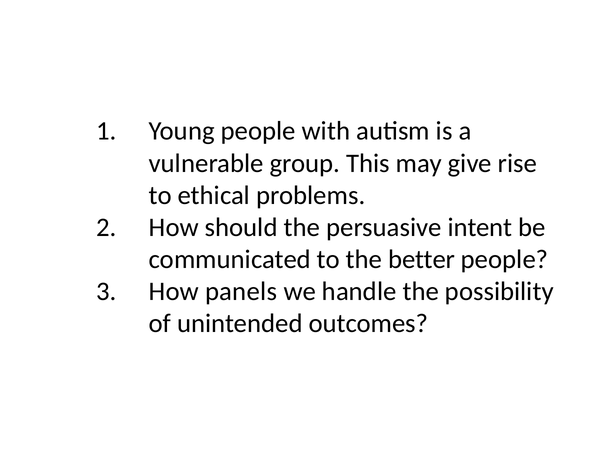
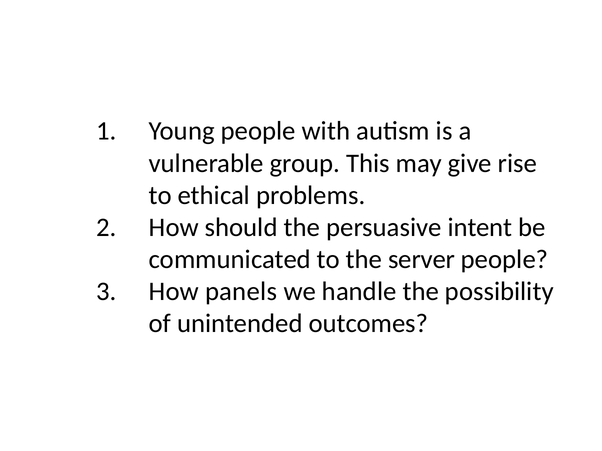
better: better -> server
